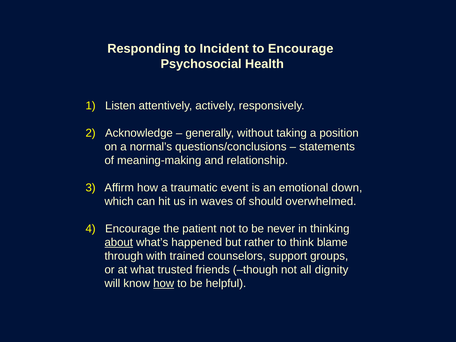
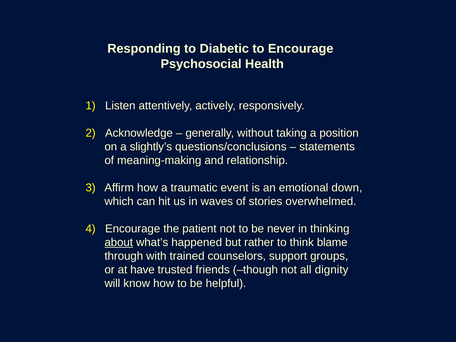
Incident: Incident -> Diabetic
normal’s: normal’s -> slightly’s
should: should -> stories
what: what -> have
how at (164, 283) underline: present -> none
